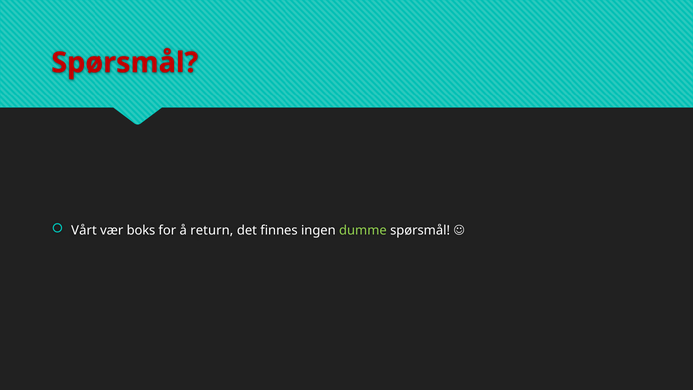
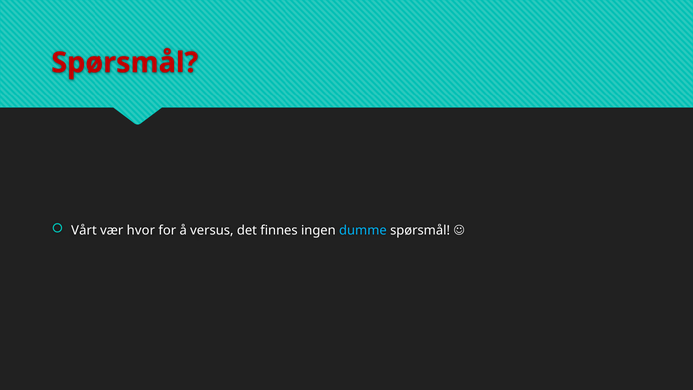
boks: boks -> hvor
return: return -> versus
dumme colour: light green -> light blue
